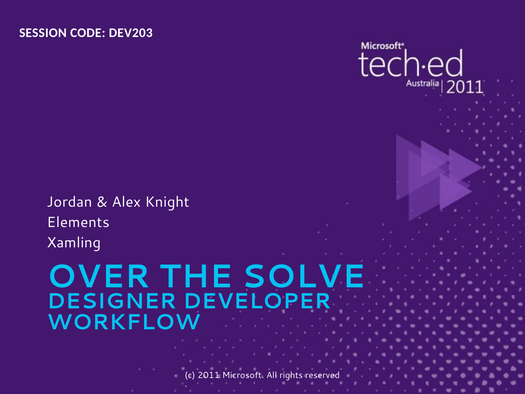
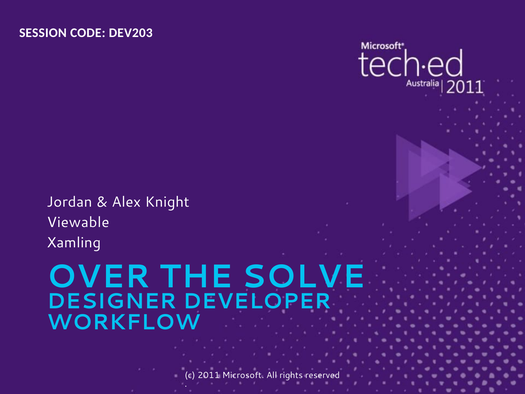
Elements: Elements -> Viewable
